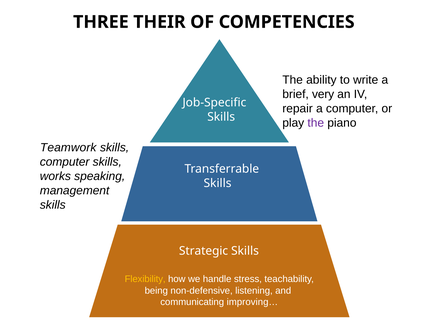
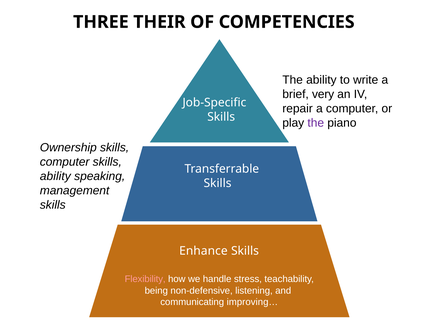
Teamwork: Teamwork -> Ownership
works at (55, 176): works -> ability
Strategic: Strategic -> Enhance
Flexibility colour: yellow -> pink
